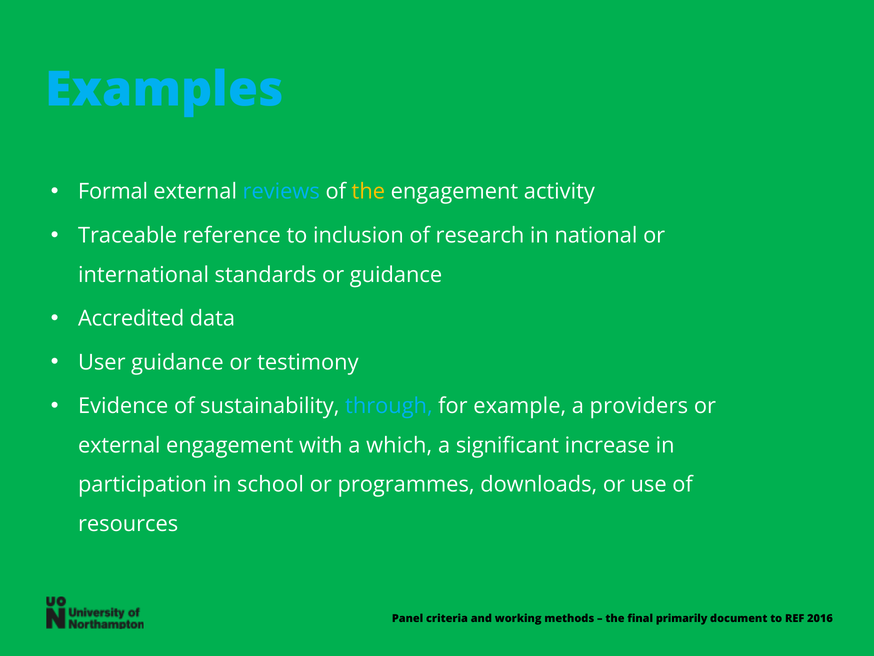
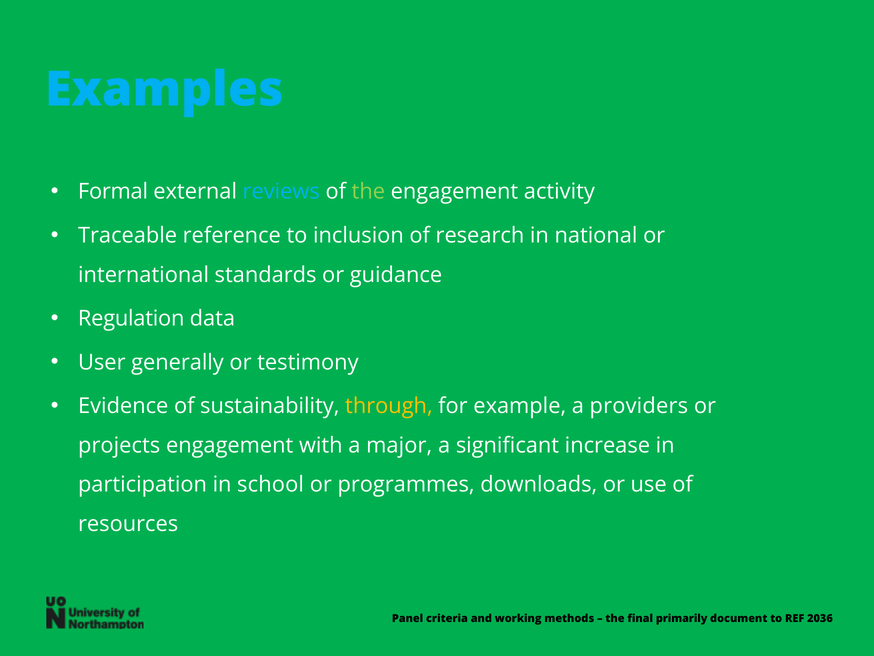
the at (368, 192) colour: yellow -> light green
Accredited: Accredited -> Regulation
User guidance: guidance -> generally
through colour: light blue -> yellow
external at (119, 445): external -> projects
which: which -> major
2016: 2016 -> 2036
